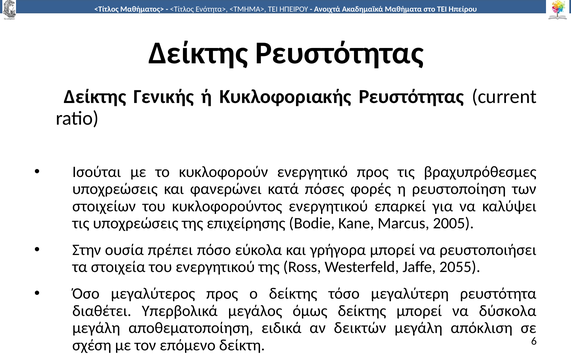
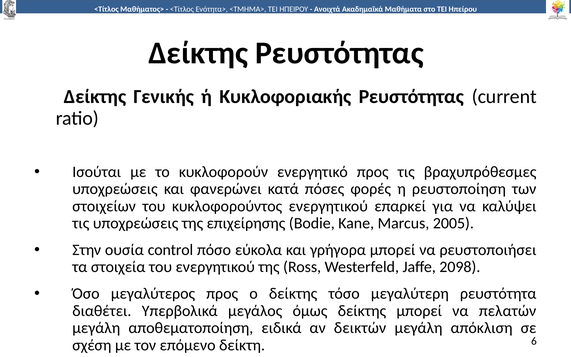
πρέπει: πρέπει -> control
2055: 2055 -> 2098
δύσκολα: δύσκολα -> πελατών
